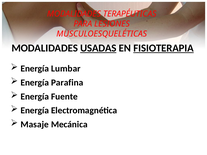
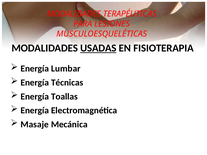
FISIOTERAPIA underline: present -> none
Parafina: Parafina -> Técnicas
Fuente: Fuente -> Toallas
